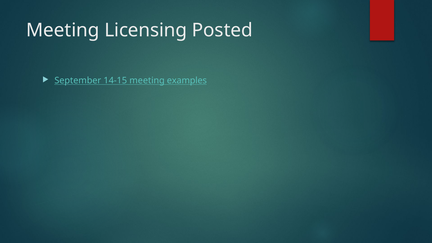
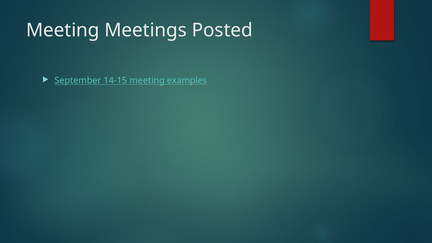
Licensing: Licensing -> Meetings
